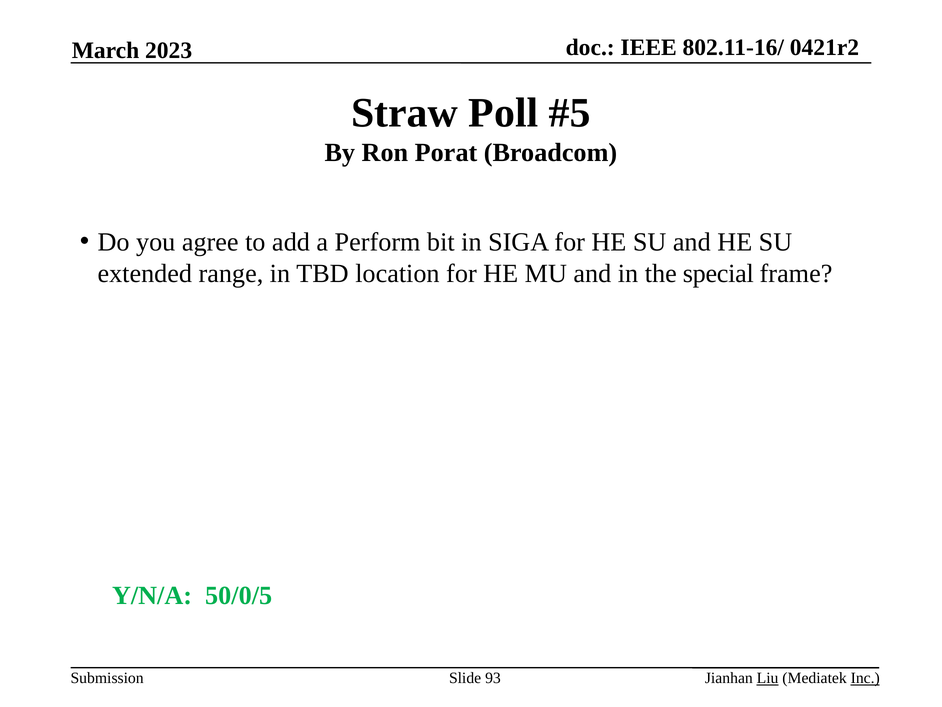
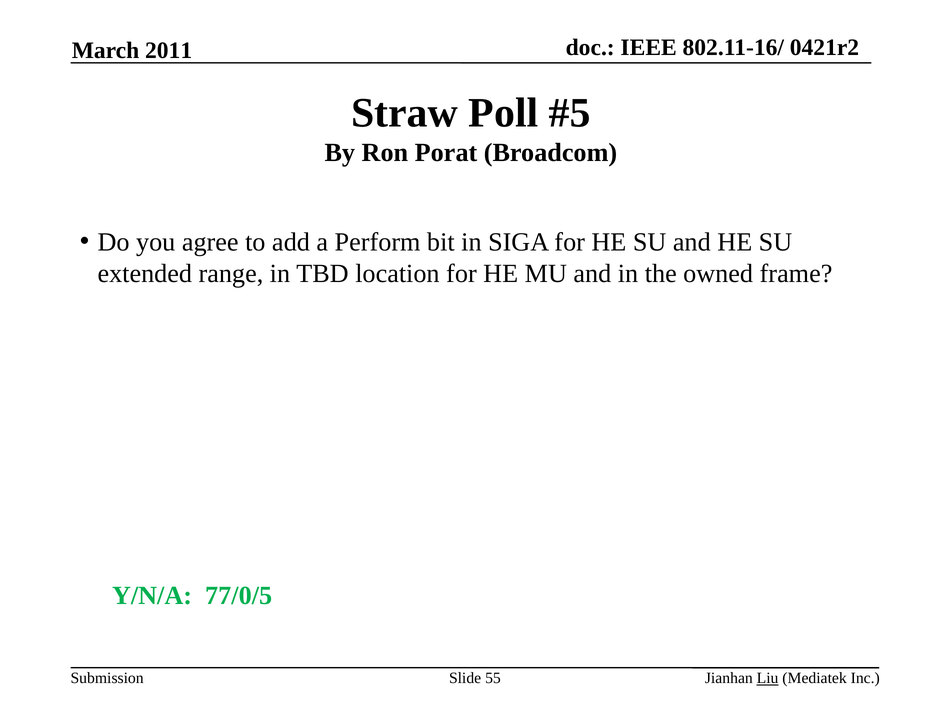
2023: 2023 -> 2011
special: special -> owned
50/0/5: 50/0/5 -> 77/0/5
93: 93 -> 55
Inc underline: present -> none
